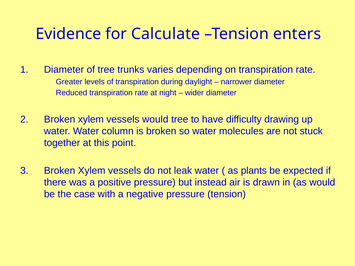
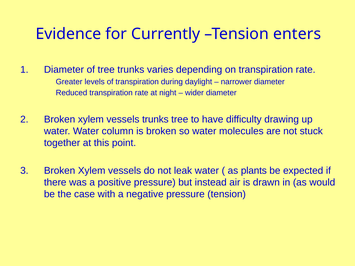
Calculate: Calculate -> Currently
vessels would: would -> trunks
